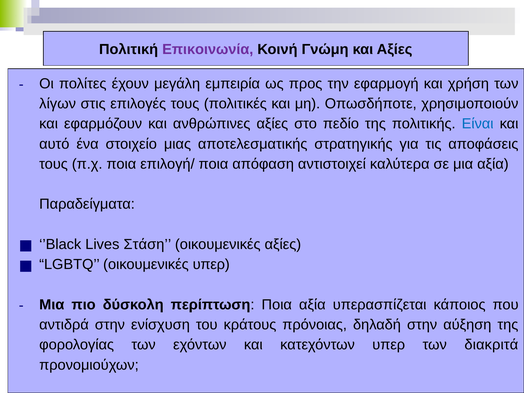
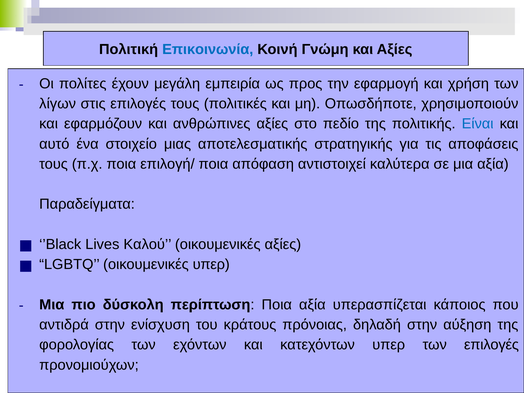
Επικοινωνία colour: purple -> blue
Στάση: Στάση -> Καλού
των διακριτά: διακριτά -> επιλογές
